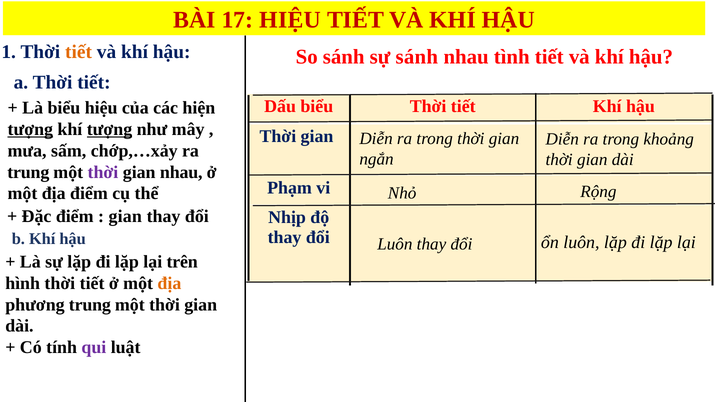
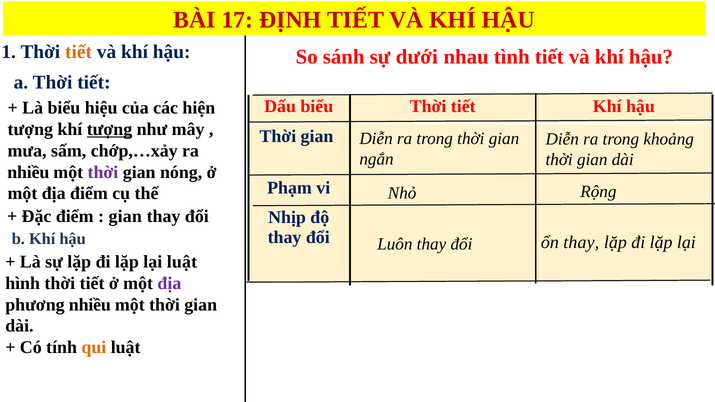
17 HIỆU: HIỆU -> ĐỊNH
sự sánh: sánh -> dưới
tượng at (30, 129) underline: present -> none
trung at (28, 172): trung -> nhiều
gian nhau: nhau -> nóng
ổn luôn: luôn -> thay
lại trên: trên -> luật
địa at (169, 283) colour: orange -> purple
phương trung: trung -> nhiều
qui colour: purple -> orange
